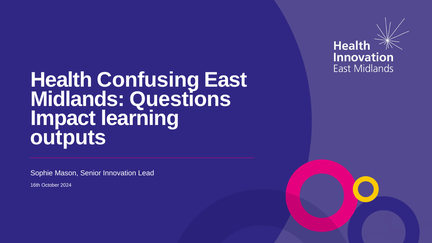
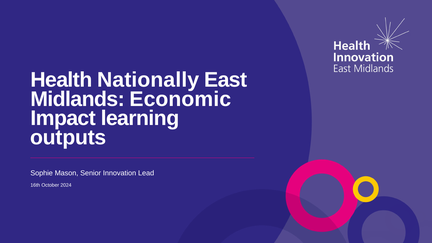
Confusing: Confusing -> Nationally
Questions: Questions -> Economic
